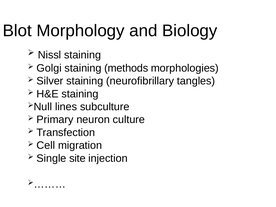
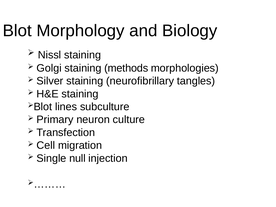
Null at (43, 107): Null -> Blot
site: site -> null
